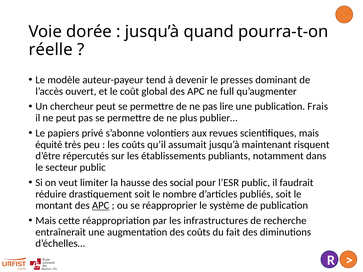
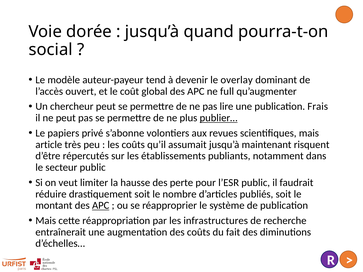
réelle: réelle -> social
presses: presses -> overlay
publier… underline: none -> present
équité: équité -> article
social: social -> perte
